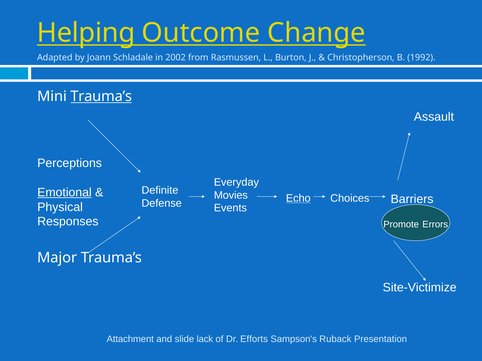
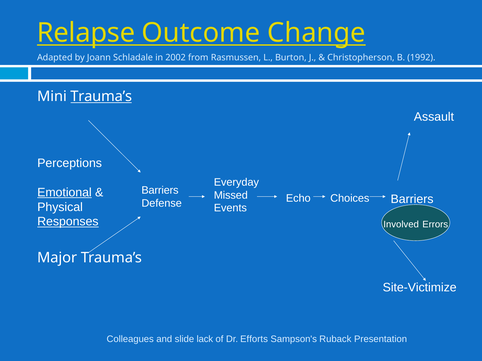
Helping: Helping -> Relapse
Definite at (160, 190): Definite -> Barriers
Movies: Movies -> Missed
Echo underline: present -> none
Responses underline: none -> present
Promote: Promote -> Involved
Attachment: Attachment -> Colleagues
